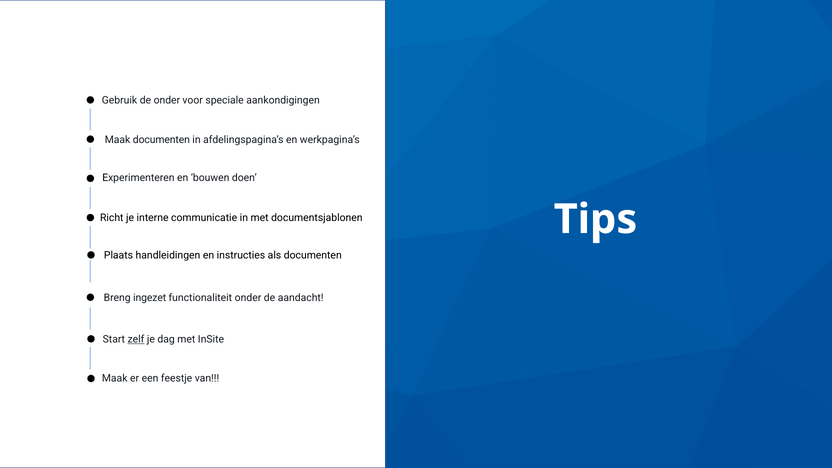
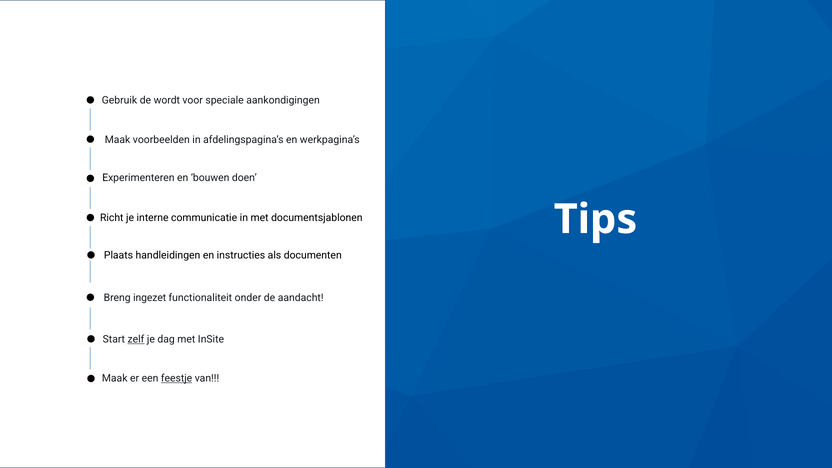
de onder: onder -> wordt
Maak documenten: documenten -> voorbeelden
feestje underline: none -> present
